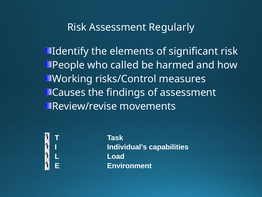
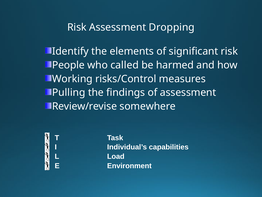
Regularly: Regularly -> Dropping
Causes: Causes -> Pulling
movements: movements -> somewhere
